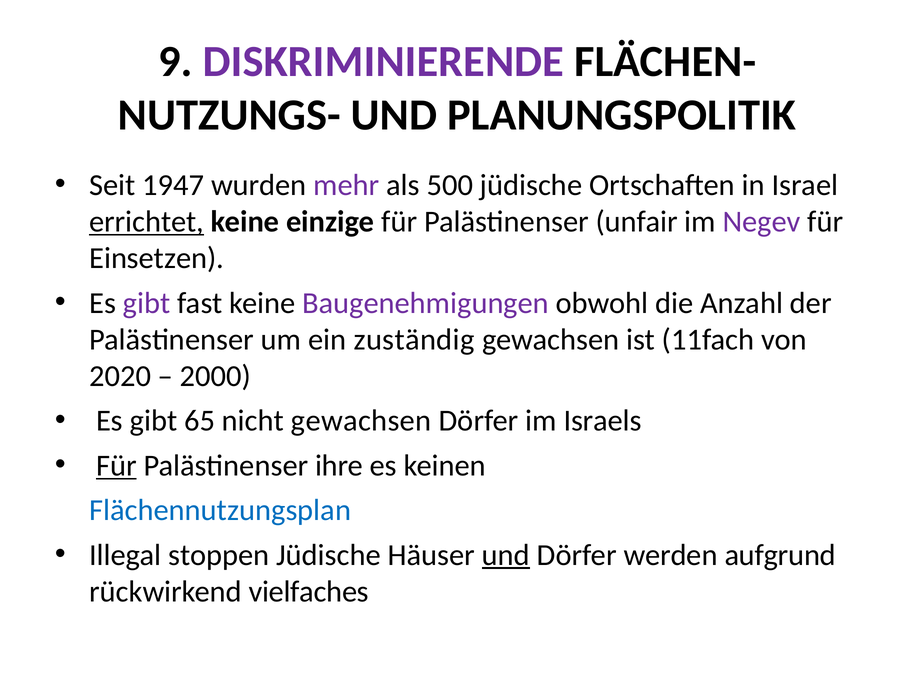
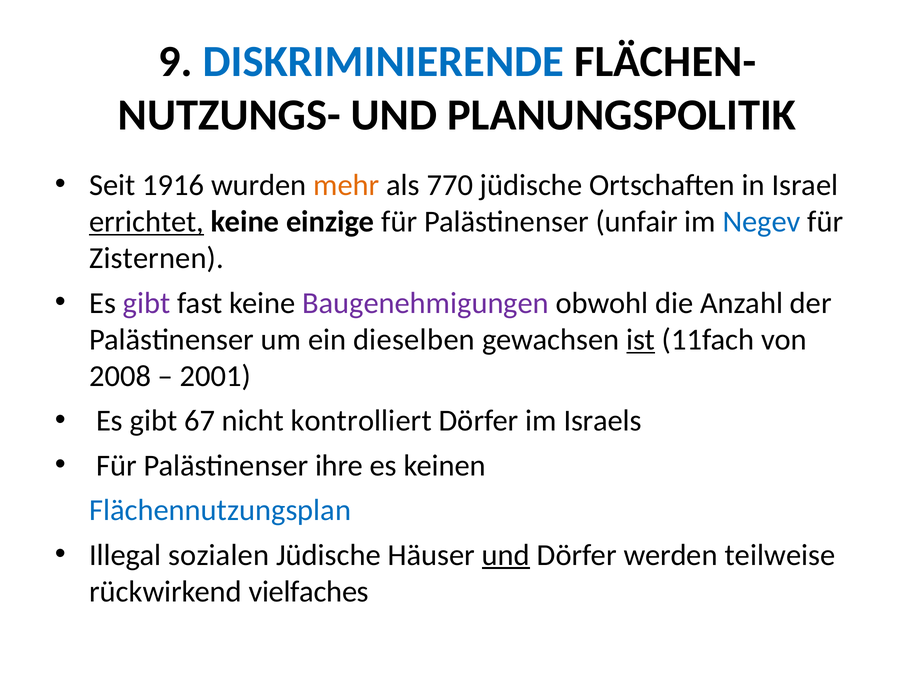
DISKRIMINIERENDE colour: purple -> blue
1947: 1947 -> 1916
mehr colour: purple -> orange
500: 500 -> 770
Negev colour: purple -> blue
Einsetzen: Einsetzen -> Zisternen
zuständig: zuständig -> dieselben
ist underline: none -> present
2020: 2020 -> 2008
2000: 2000 -> 2001
65: 65 -> 67
nicht gewachsen: gewachsen -> kontrolliert
Für at (116, 466) underline: present -> none
stoppen: stoppen -> sozialen
aufgrund: aufgrund -> teilweise
